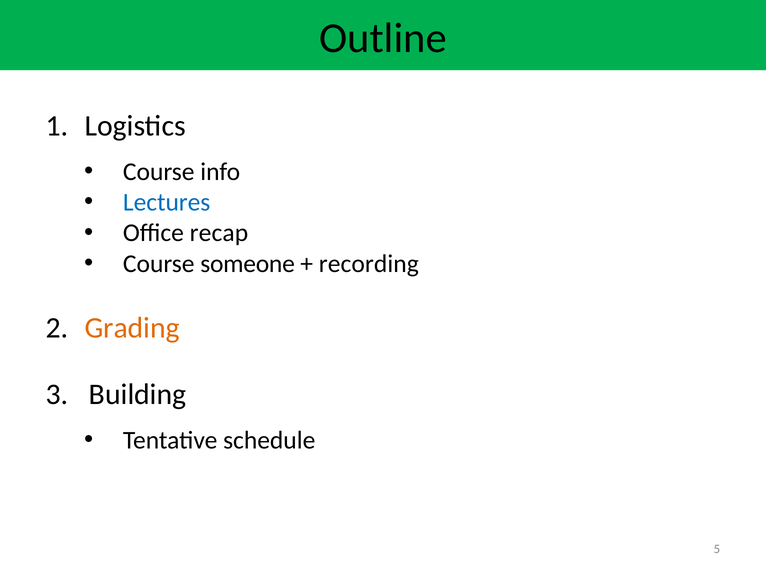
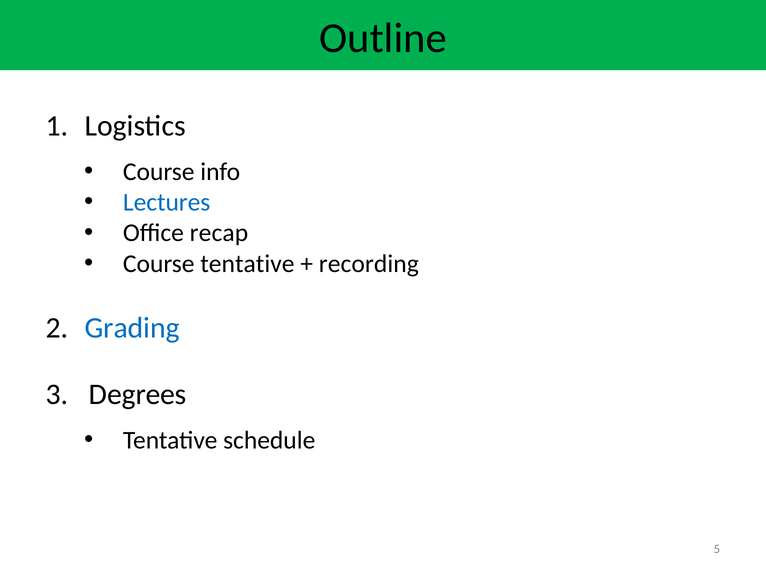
Course someone: someone -> tentative
Grading colour: orange -> blue
Building: Building -> Degrees
